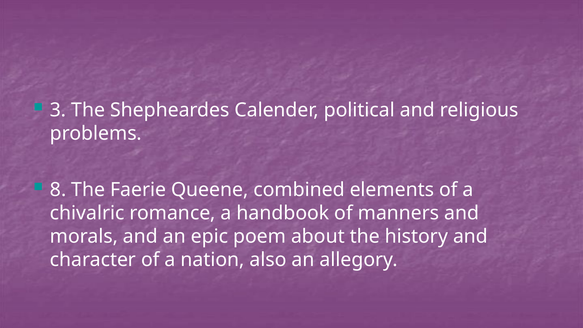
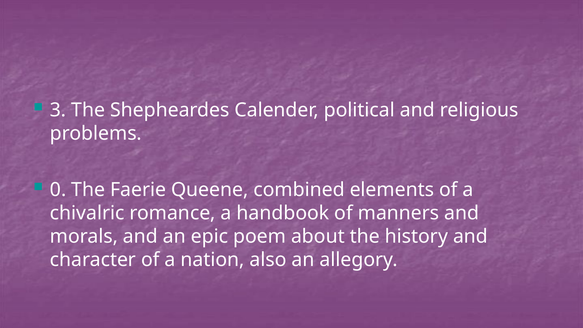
8: 8 -> 0
